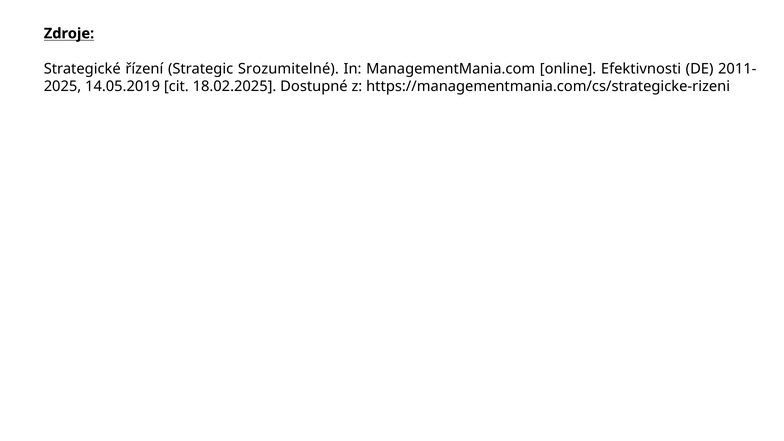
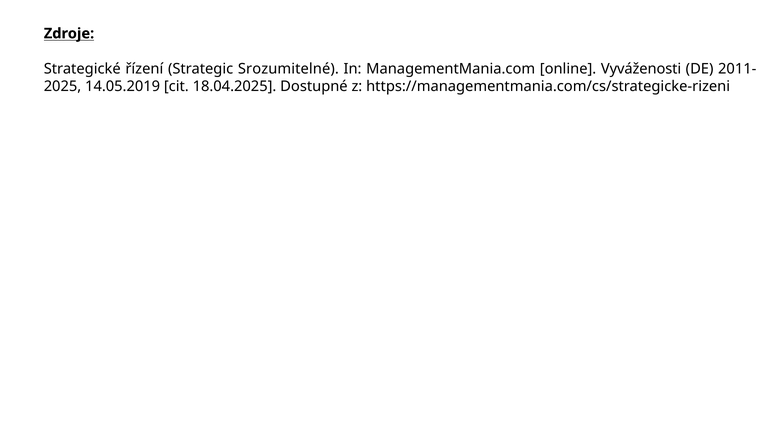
Efektivnosti: Efektivnosti -> Vyváženosti
18.02.2025: 18.02.2025 -> 18.04.2025
